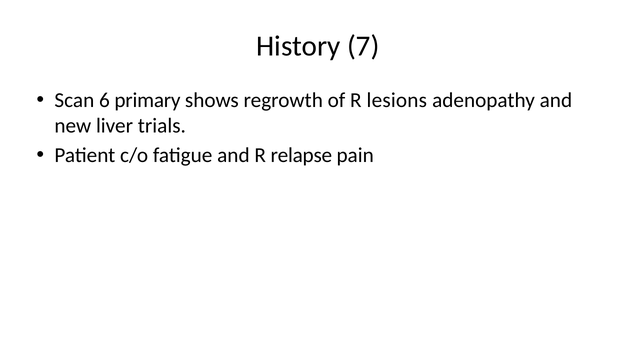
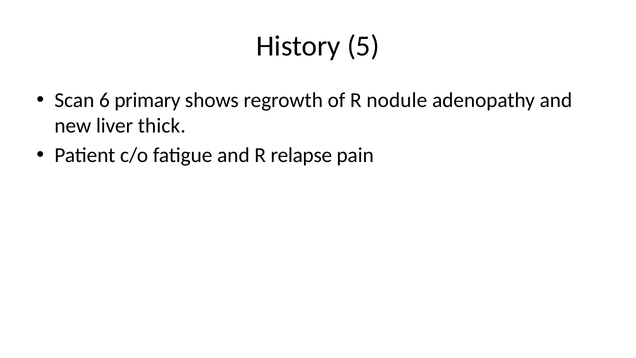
7: 7 -> 5
lesions: lesions -> nodule
trials: trials -> thick
